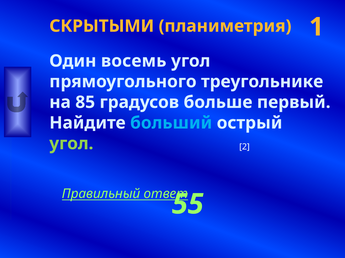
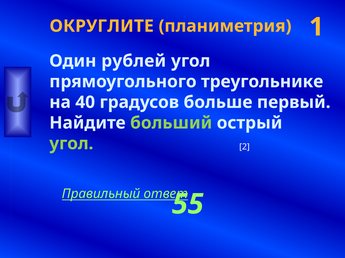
СКРЫТЫМИ: СКРЫТЫМИ -> ОКРУГЛИТЕ
восемь: восемь -> рублей
85: 85 -> 40
больший colour: light blue -> light green
